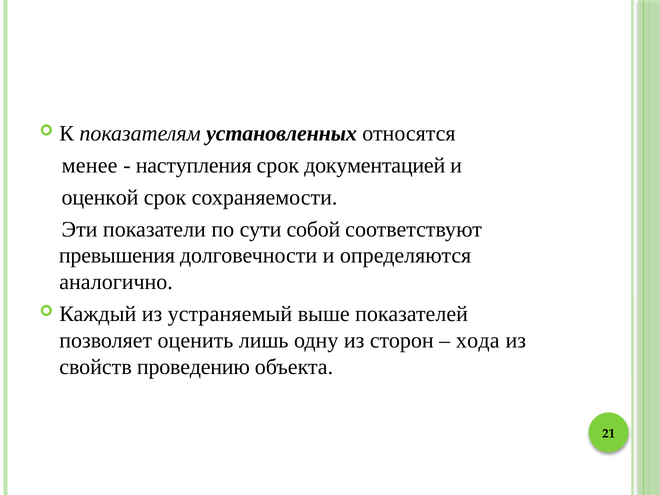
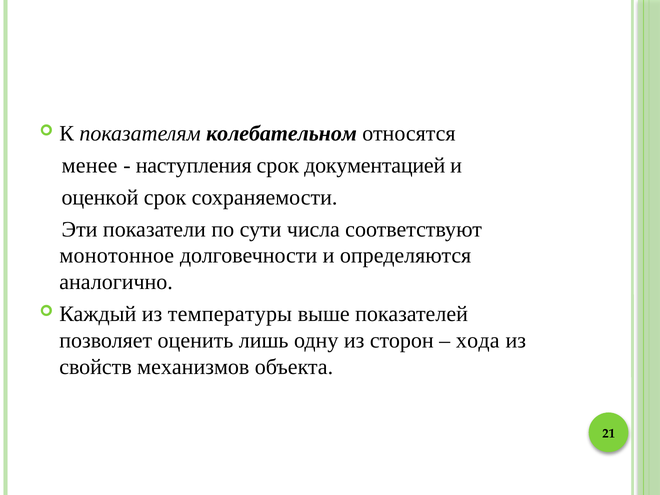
установленных: установленных -> колебательном
собой: собой -> числа
превышения: превышения -> монотонное
устраняемый: устраняемый -> температуры
проведению: проведению -> механизмов
